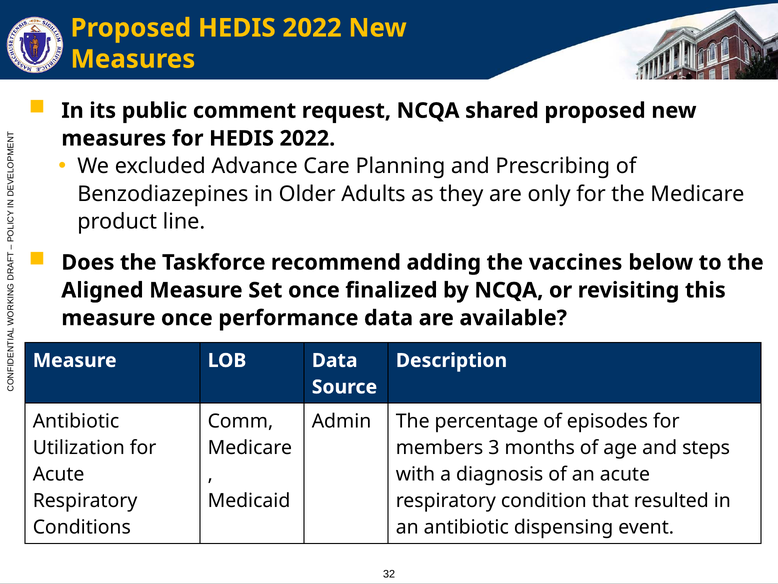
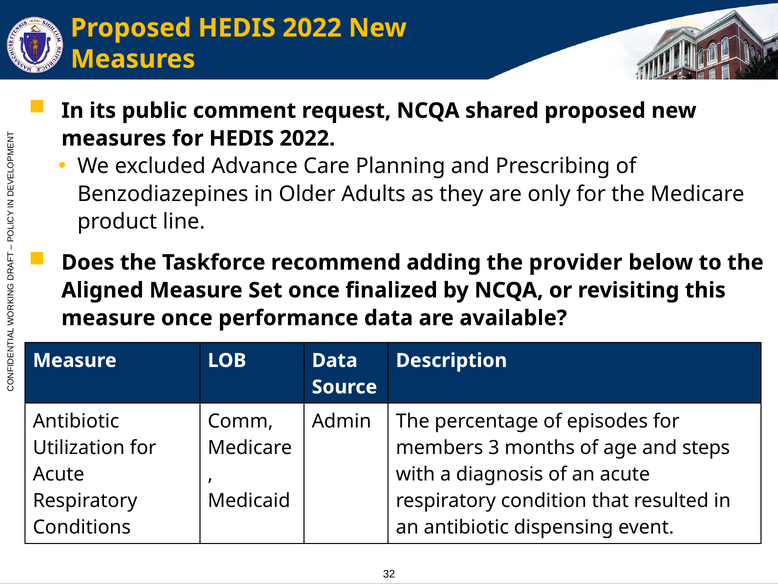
vaccines: vaccines -> provider
